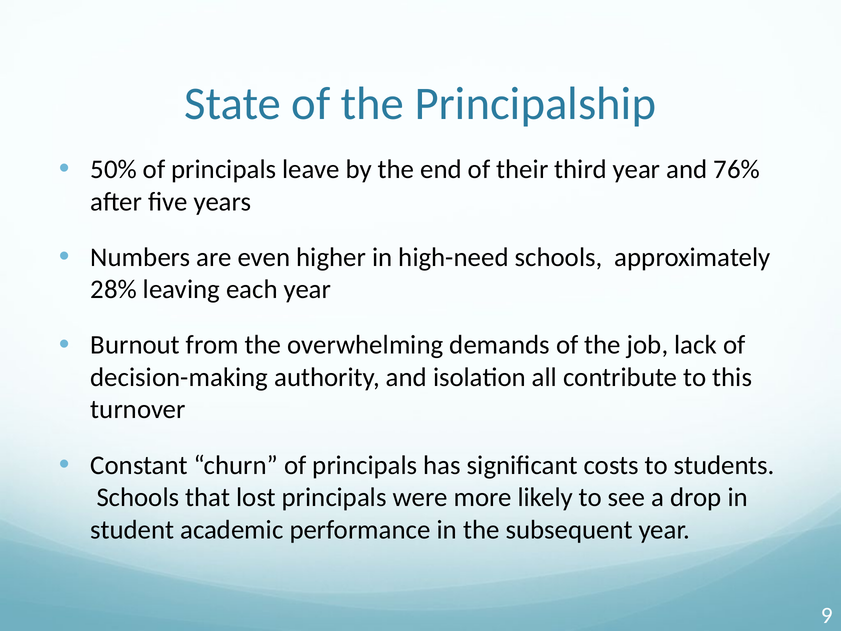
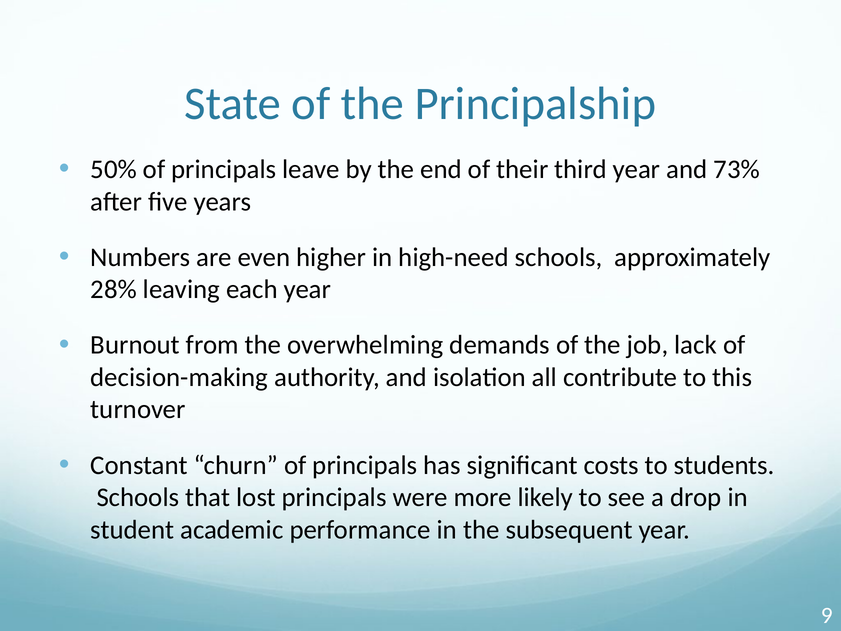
76%: 76% -> 73%
